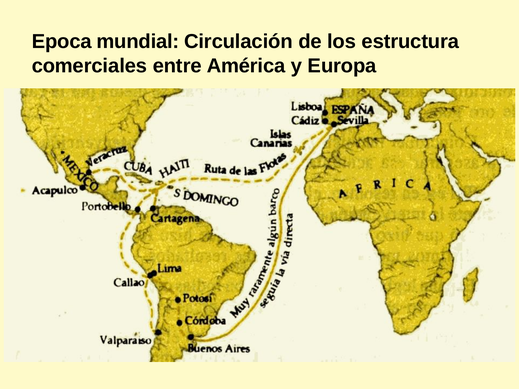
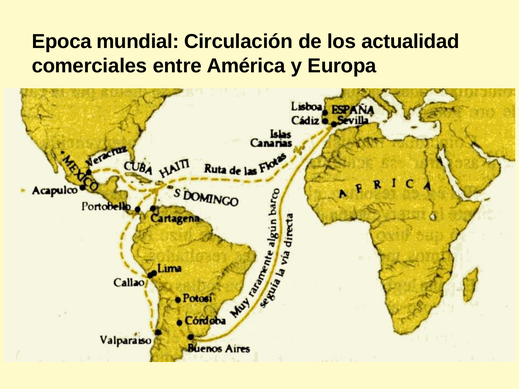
estructura: estructura -> actualidad
